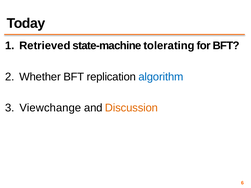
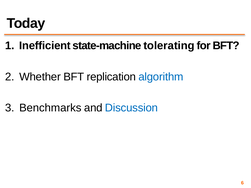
Retrieved: Retrieved -> Inefficient
Viewchange: Viewchange -> Benchmarks
Discussion colour: orange -> blue
